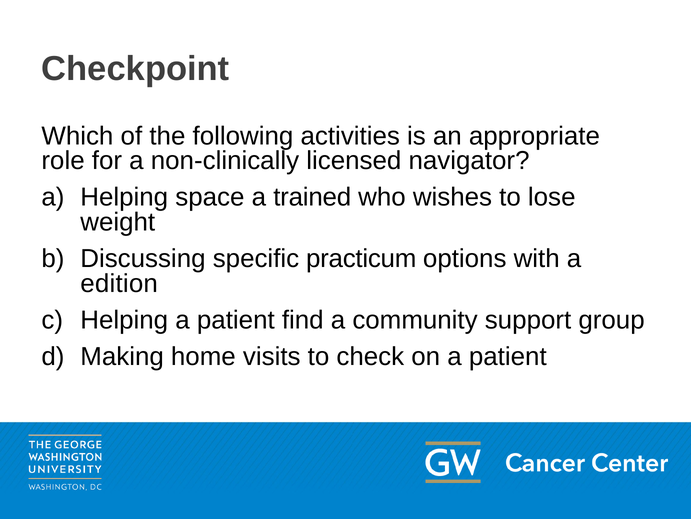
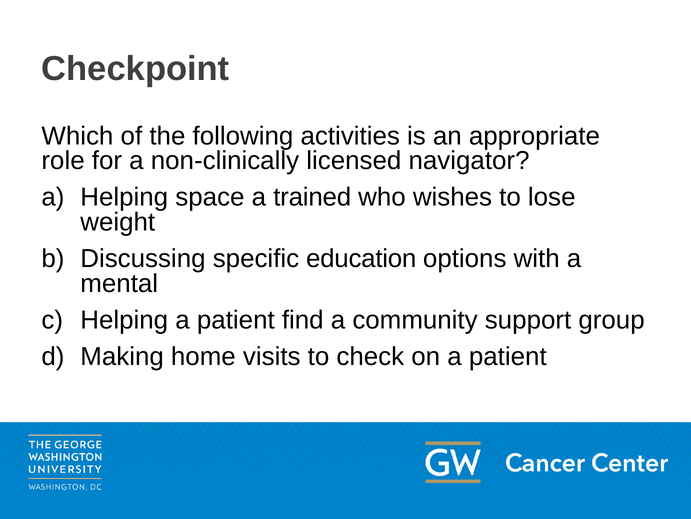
practicum: practicum -> education
edition: edition -> mental
